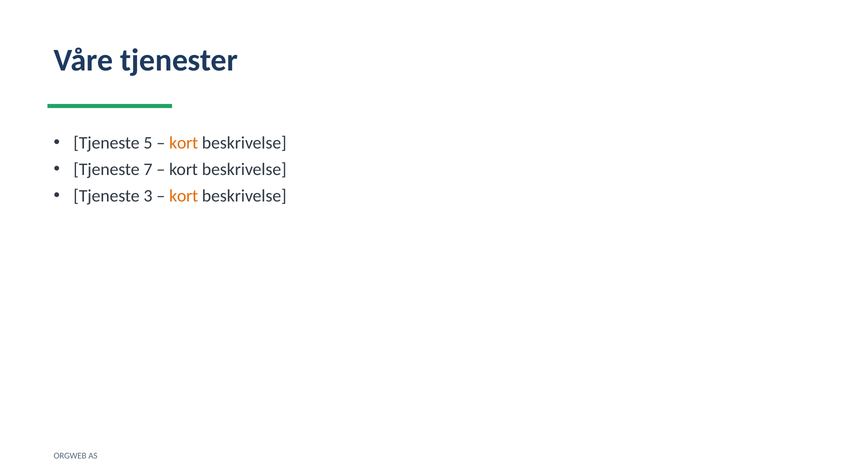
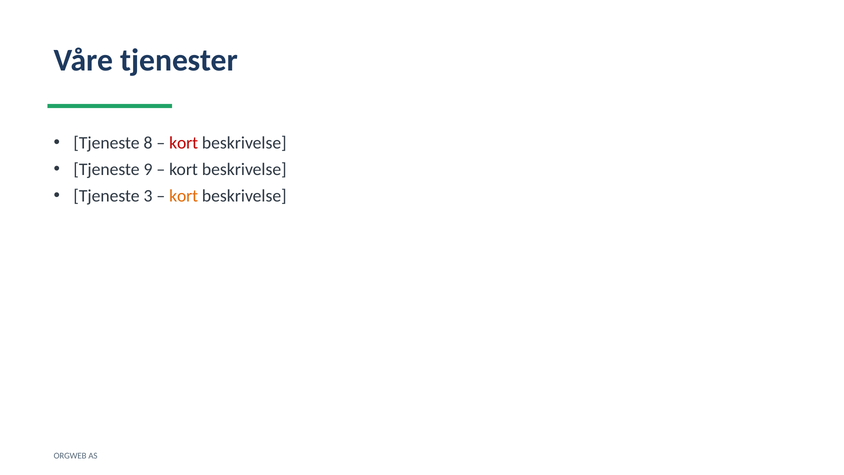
5: 5 -> 8
kort at (184, 143) colour: orange -> red
7: 7 -> 9
